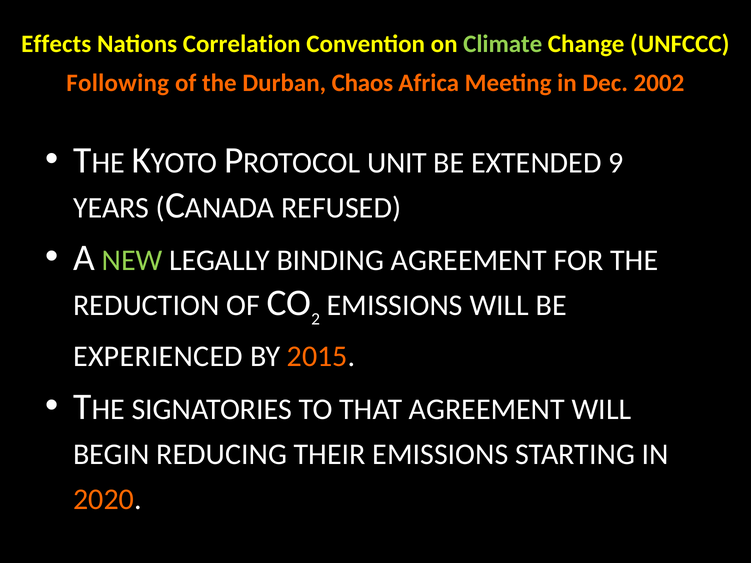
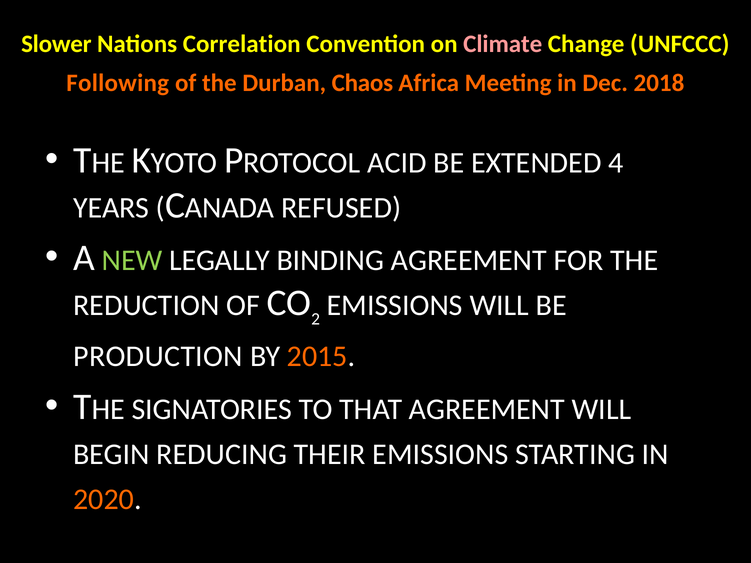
Effects: Effects -> Slower
Climate colour: light green -> pink
2002: 2002 -> 2018
UNIT: UNIT -> ACID
9: 9 -> 4
EXPERIENCED: EXPERIENCED -> PRODUCTION
